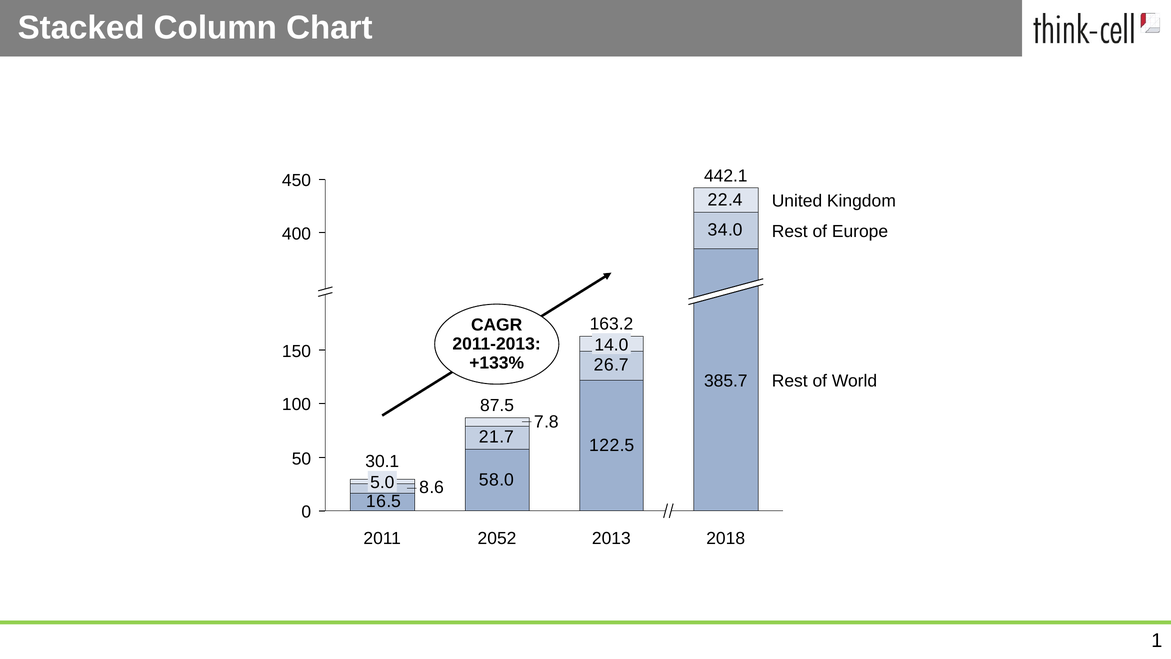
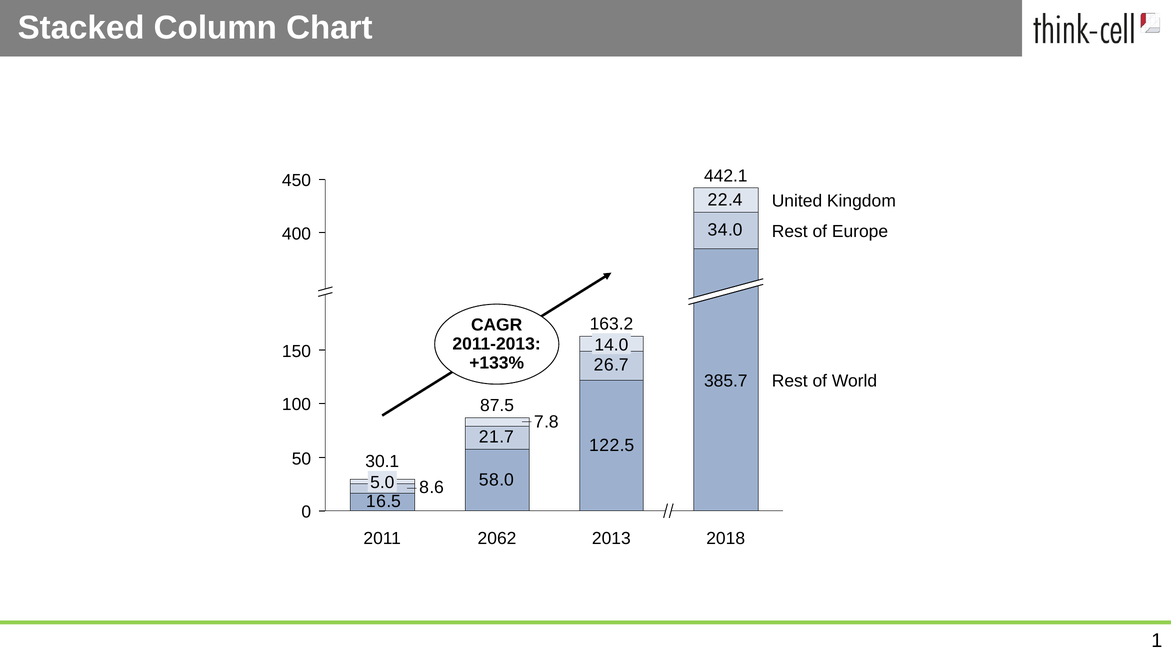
2052: 2052 -> 2062
